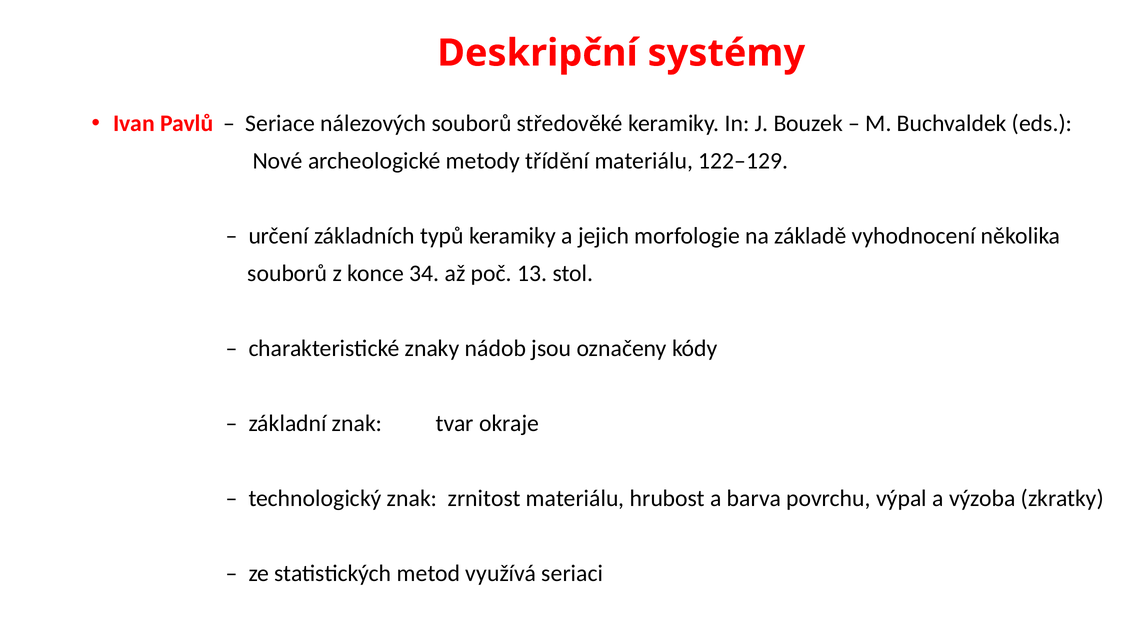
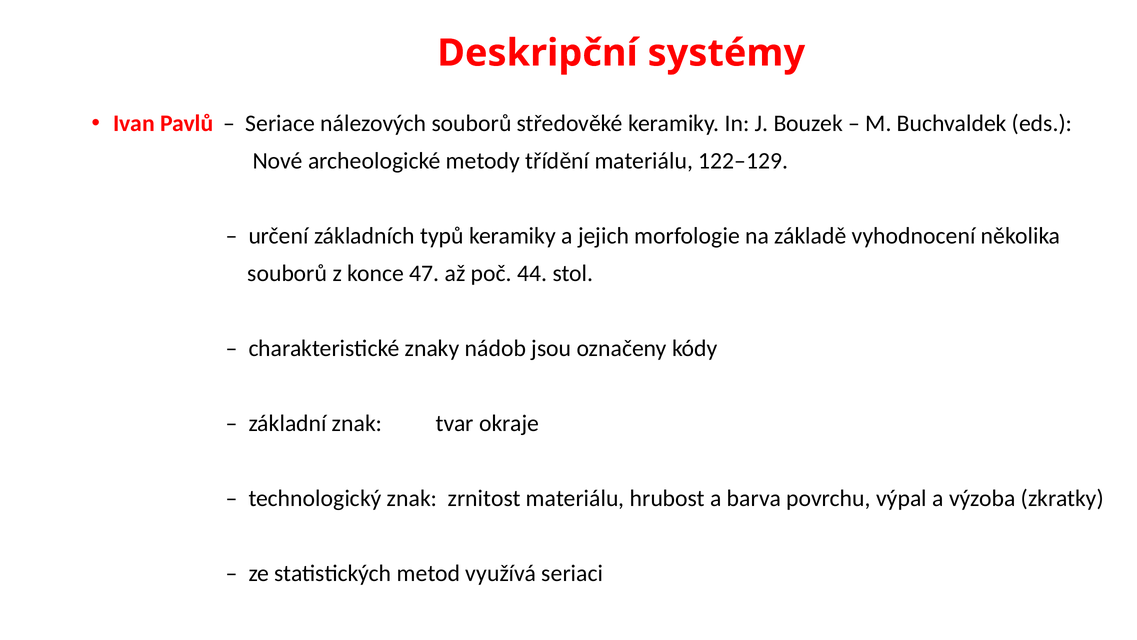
34: 34 -> 47
13: 13 -> 44
